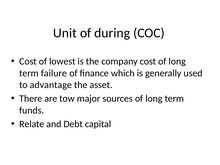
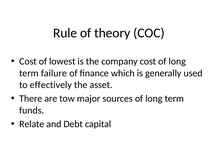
Unit: Unit -> Rule
during: during -> theory
advantage: advantage -> effectively
